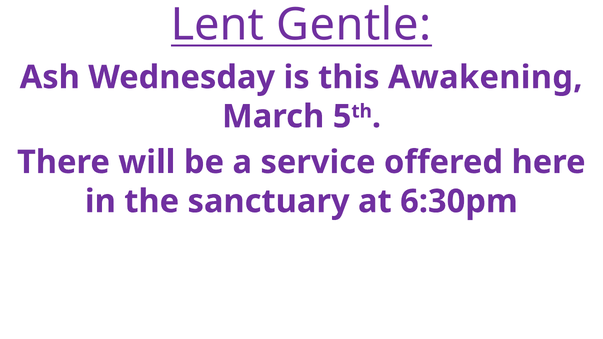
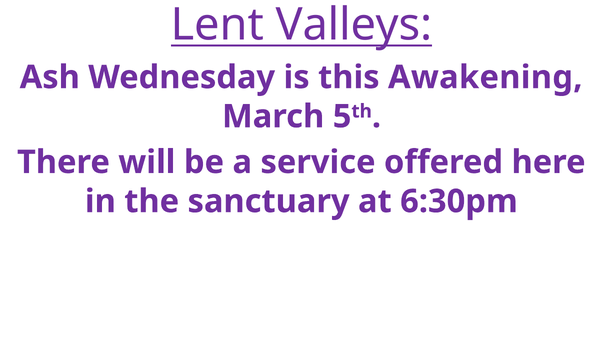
Gentle: Gentle -> Valleys
